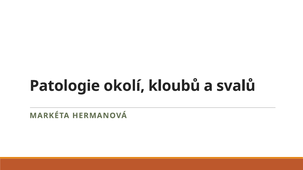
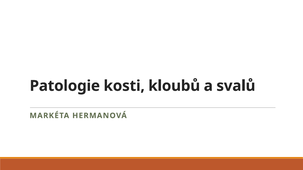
okolí: okolí -> kosti
